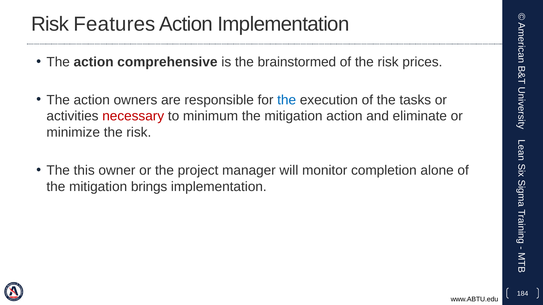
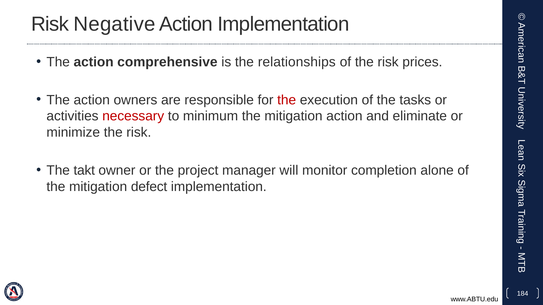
Features: Features -> Negative
brainstormed: brainstormed -> relationships
the at (287, 100) colour: blue -> red
this: this -> takt
brings: brings -> defect
